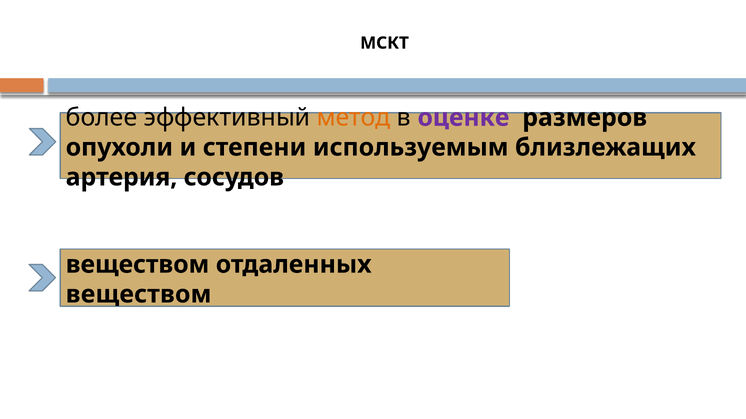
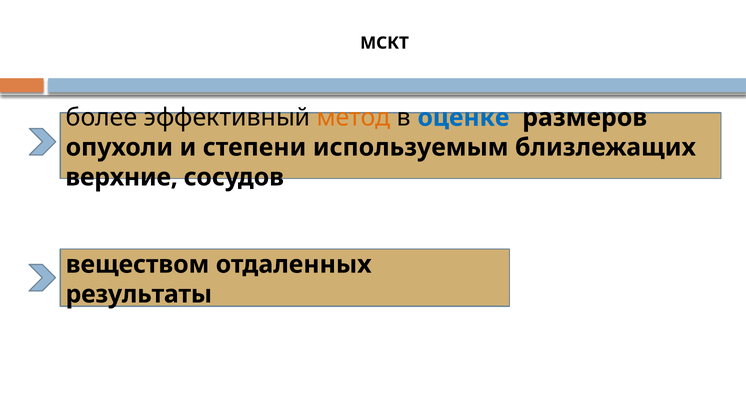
оценке colour: purple -> blue
артерия: артерия -> верхние
веществом at (139, 295): веществом -> результаты
